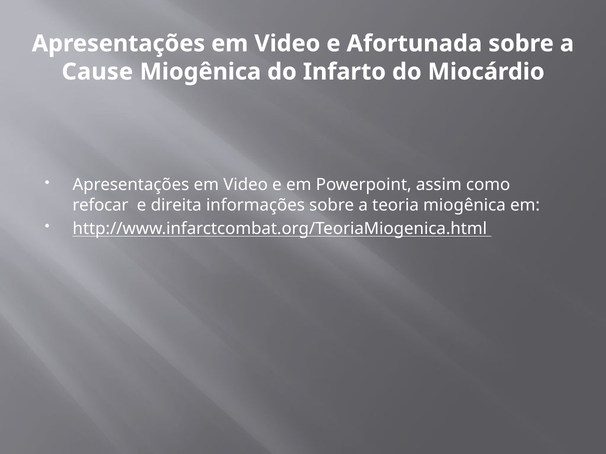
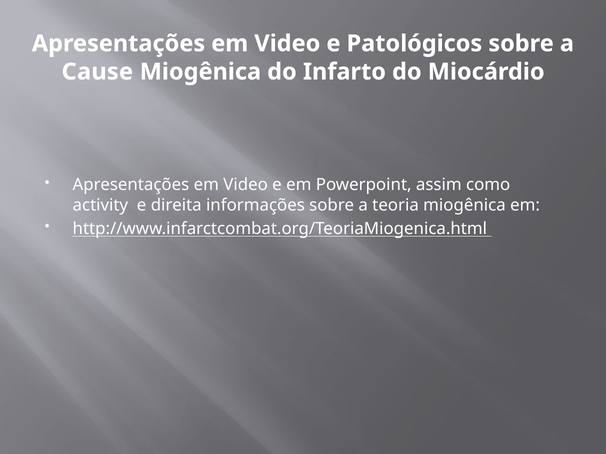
Afortunada: Afortunada -> Patológicos
refocar: refocar -> activity
